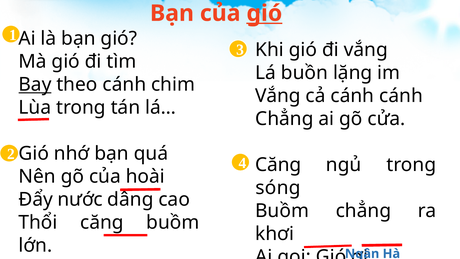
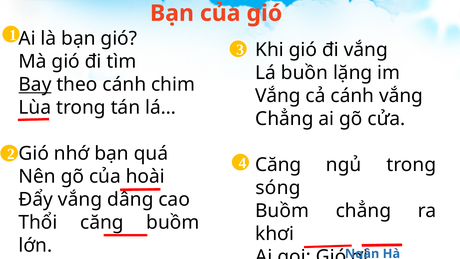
gió at (264, 13) underline: present -> none
cánh cánh: cánh -> vắng
Đẩy nước: nước -> vắng
